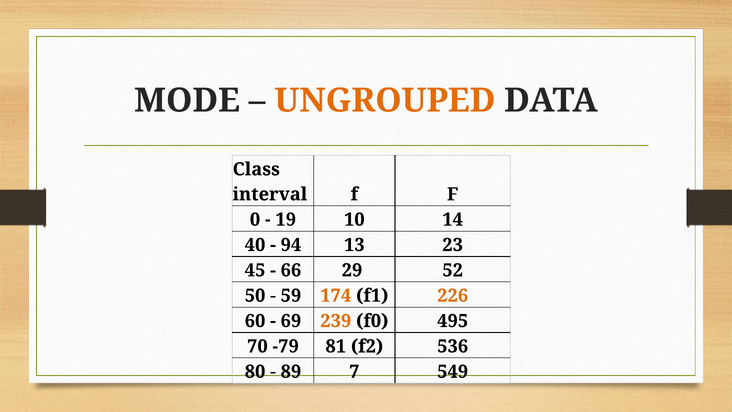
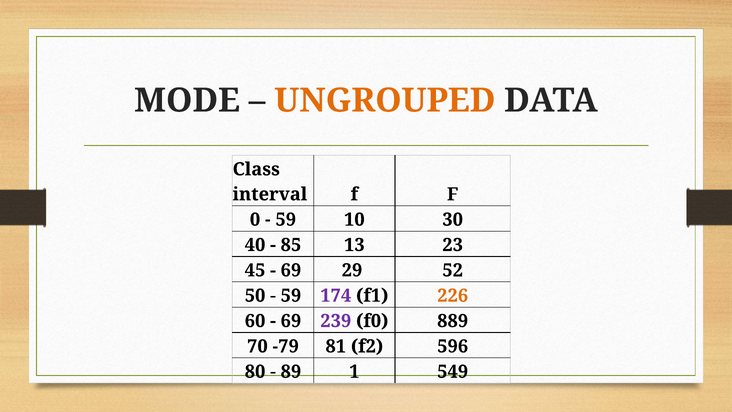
19 at (286, 220): 19 -> 59
14: 14 -> 30
94: 94 -> 85
66 at (291, 270): 66 -> 69
174 colour: orange -> purple
239 colour: orange -> purple
495: 495 -> 889
536: 536 -> 596
7: 7 -> 1
